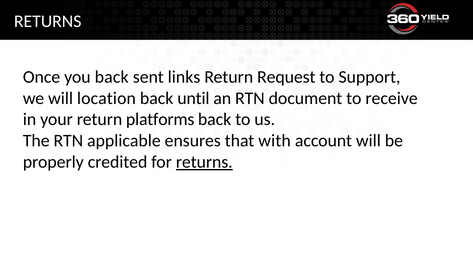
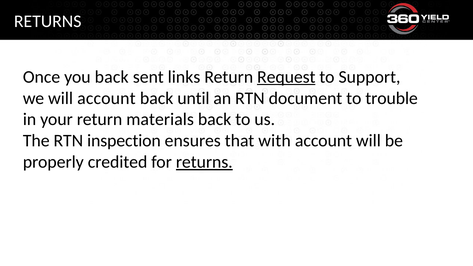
Request underline: none -> present
will location: location -> account
receive: receive -> trouble
platforms: platforms -> materials
applicable: applicable -> inspection
